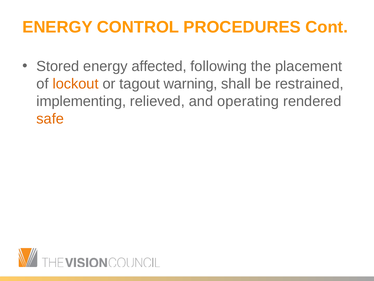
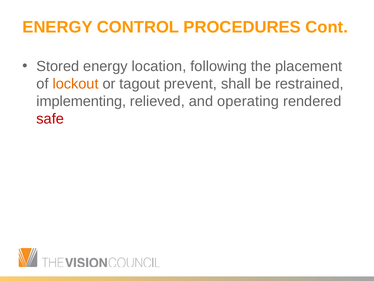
affected: affected -> location
warning: warning -> prevent
safe colour: orange -> red
